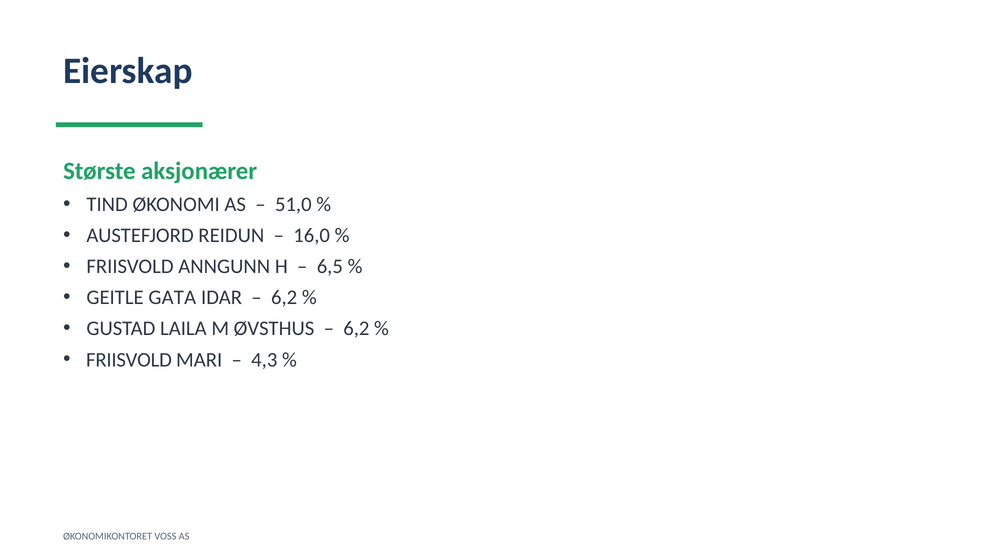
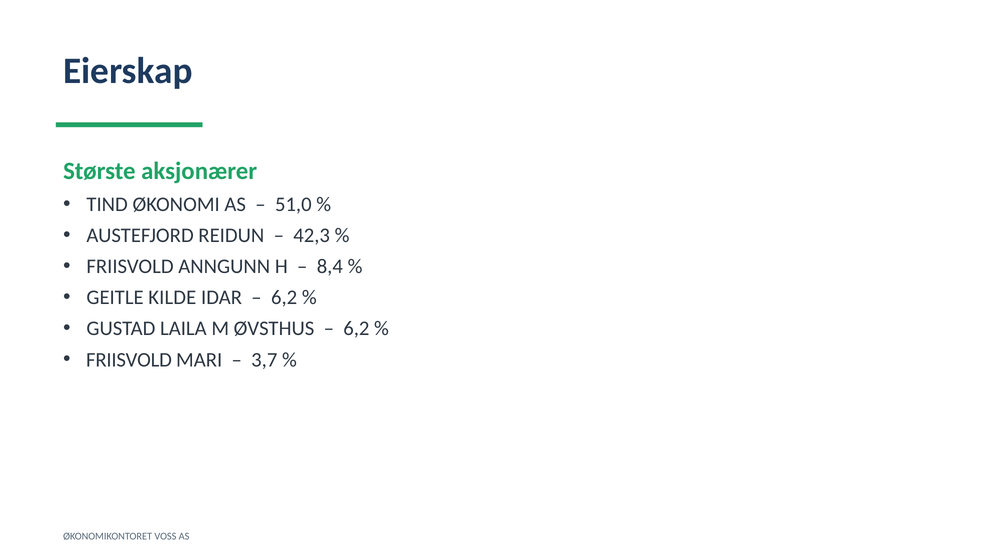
16,0: 16,0 -> 42,3
6,5: 6,5 -> 8,4
GATA: GATA -> KILDE
4,3: 4,3 -> 3,7
